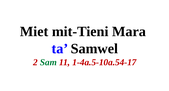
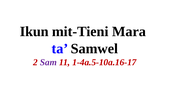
Miet: Miet -> Ikun
Sam colour: green -> purple
1-4a.5-10a.54-17: 1-4a.5-10a.54-17 -> 1-4a.5-10a.16-17
